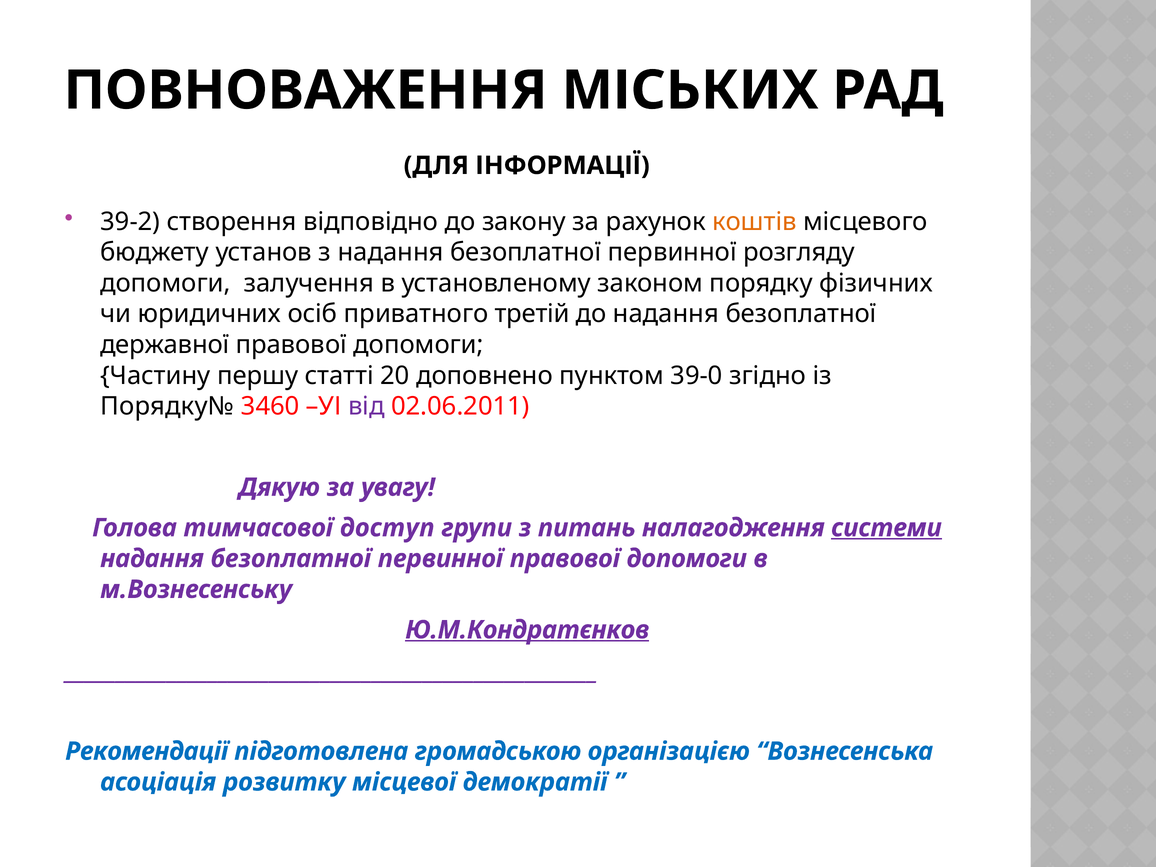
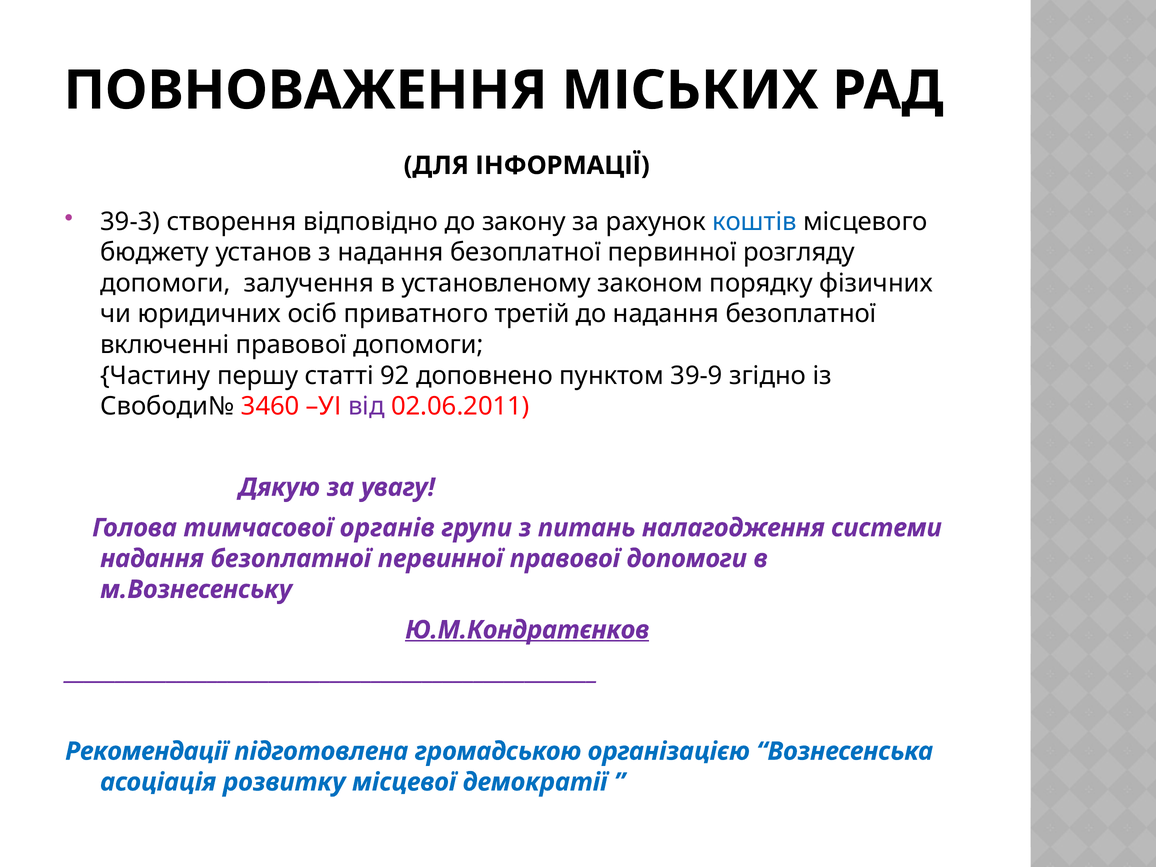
39-2: 39-2 -> 39-3
коштів colour: orange -> blue
державної: державної -> включенні
20: 20 -> 92
39-0: 39-0 -> 39-9
Порядку№: Порядку№ -> Свободи№
доступ: доступ -> органів
системи underline: present -> none
